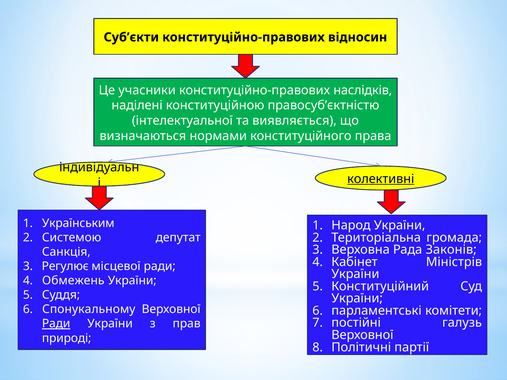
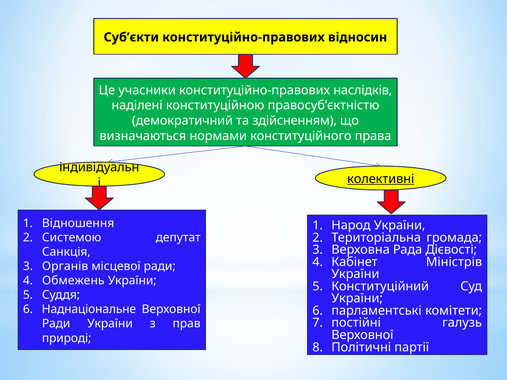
інтелектуальної: інтелектуальної -> демократичний
виявляється: виявляється -> здійсненням
Українським: Українським -> Відношення
Законів: Законів -> Дієвості
Регулює: Регулює -> Органів
Спонукальному: Спонукальному -> Наднаціональне
Ради at (56, 324) underline: present -> none
